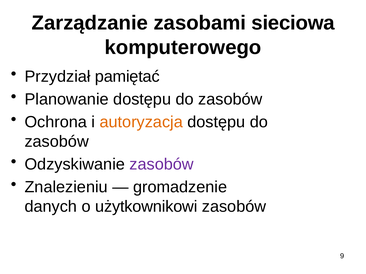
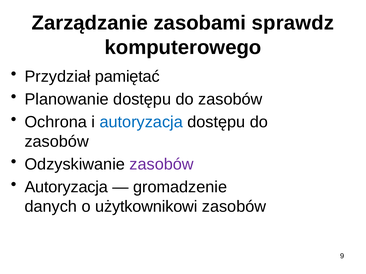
sieciowa: sieciowa -> sprawdz
autoryzacja at (141, 122) colour: orange -> blue
Znalezieniu at (66, 187): Znalezieniu -> Autoryzacja
